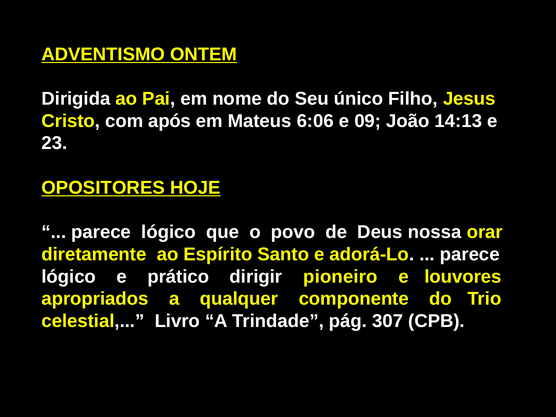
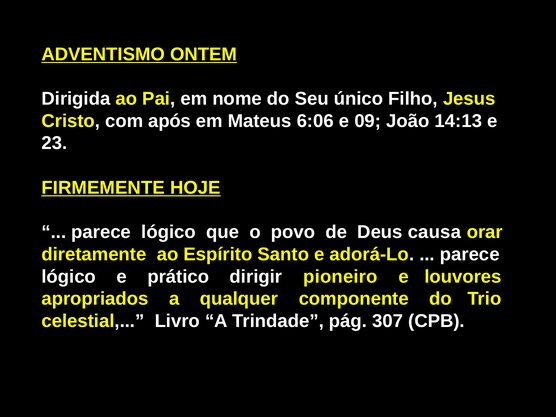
OPOSITORES: OPOSITORES -> FIRMEMENTE
nossa: nossa -> causa
